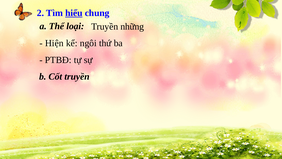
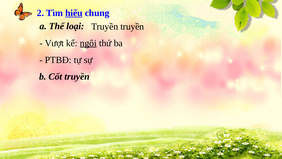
Truyền những: những -> truyền
Hiện: Hiện -> Vượt
ngôi underline: none -> present
